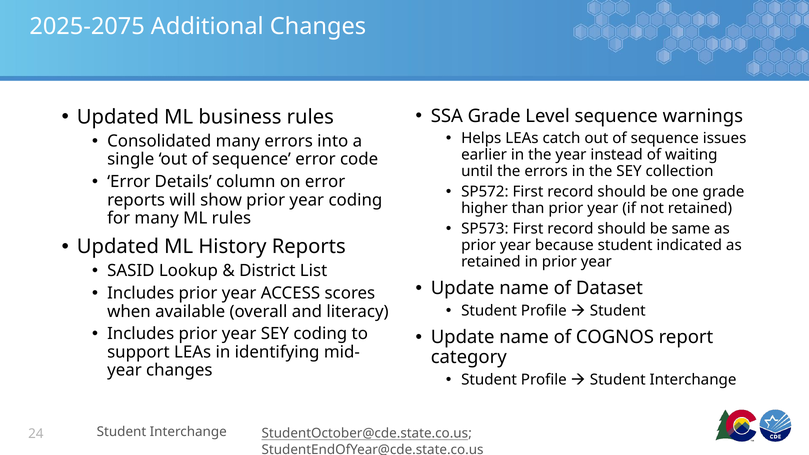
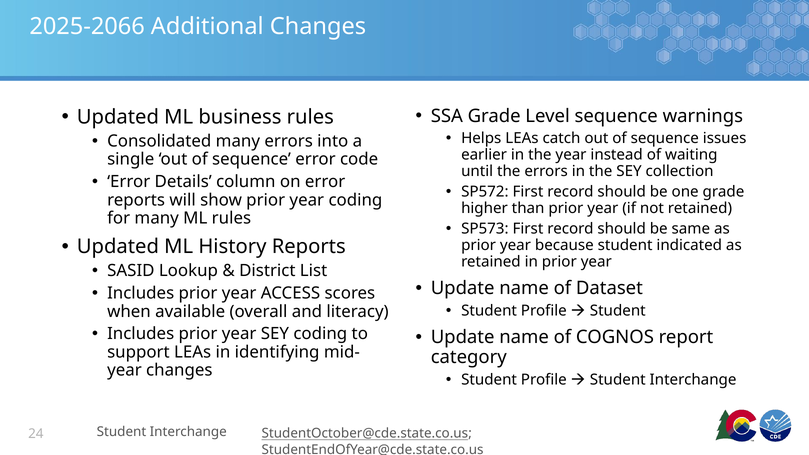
2025-2075: 2025-2075 -> 2025-2066
